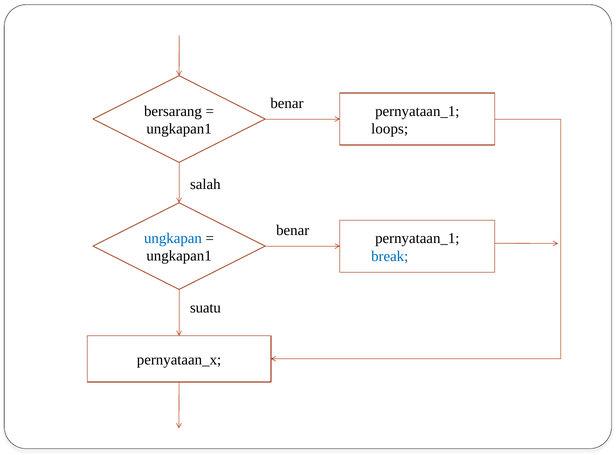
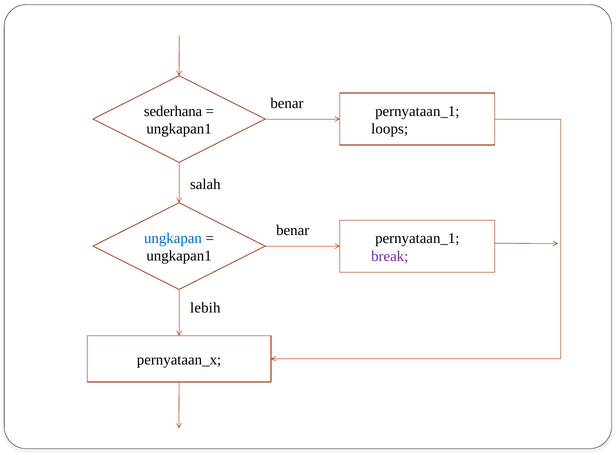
bersarang: bersarang -> sederhana
break colour: blue -> purple
suatu: suatu -> lebih
